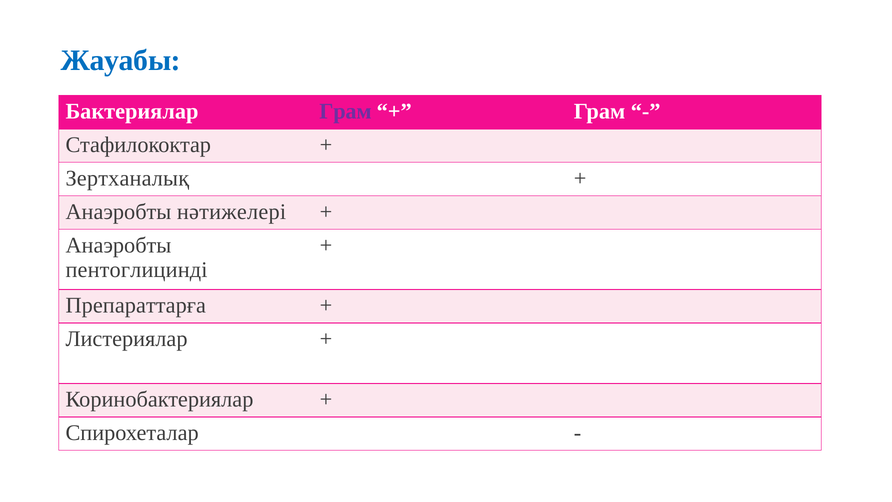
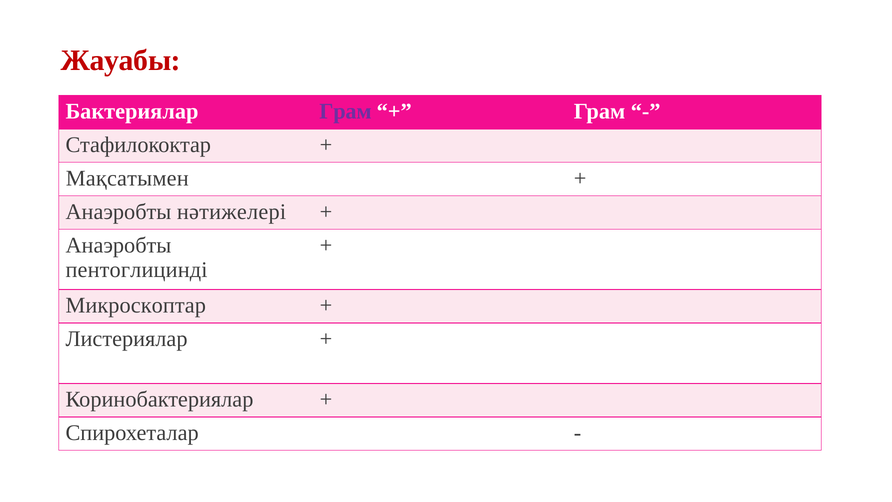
Жауабы colour: blue -> red
Зертханалық: Зертханалық -> Мақсатымен
Препараттарға: Препараттарға -> Микроскоптар
